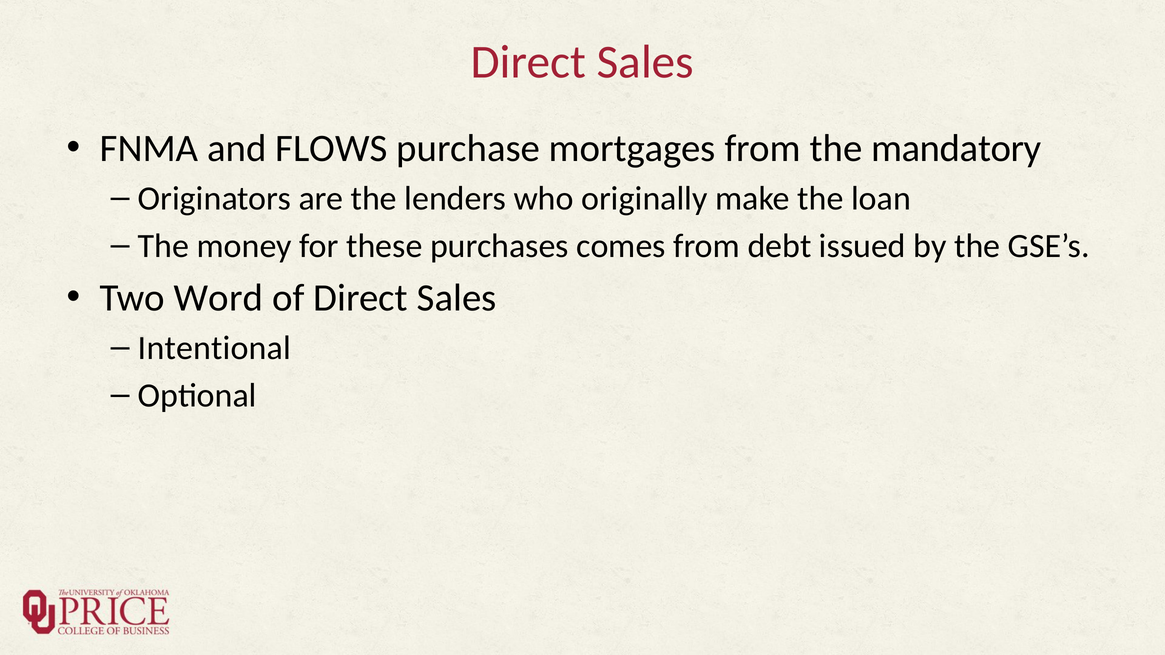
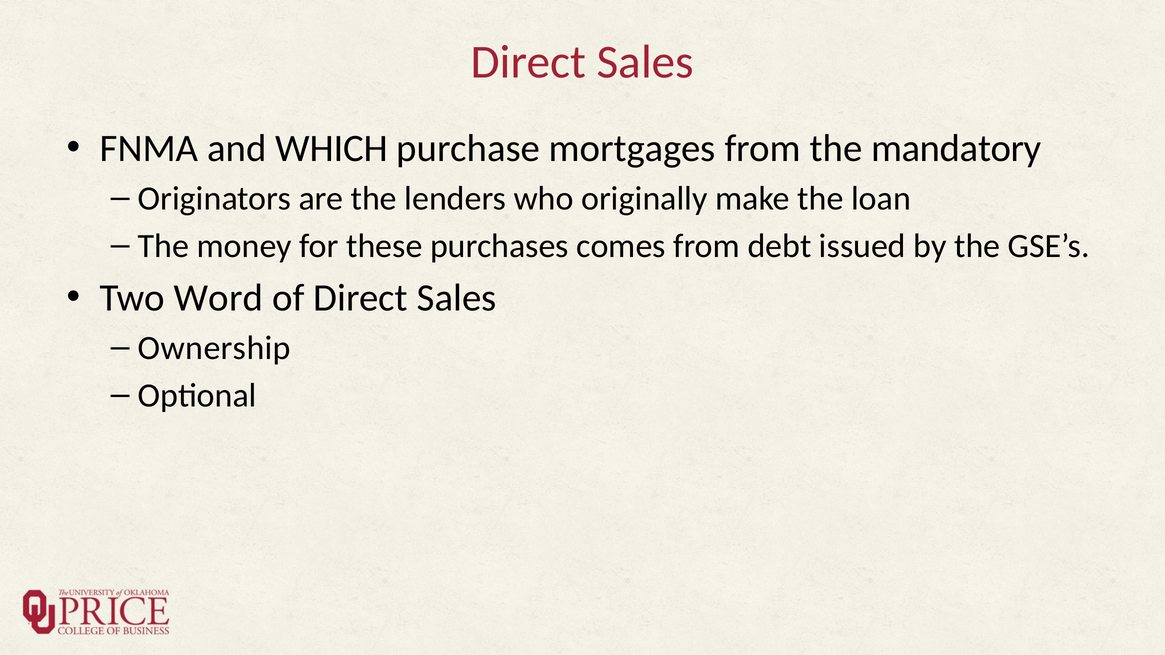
FLOWS: FLOWS -> WHICH
Intentional: Intentional -> Ownership
